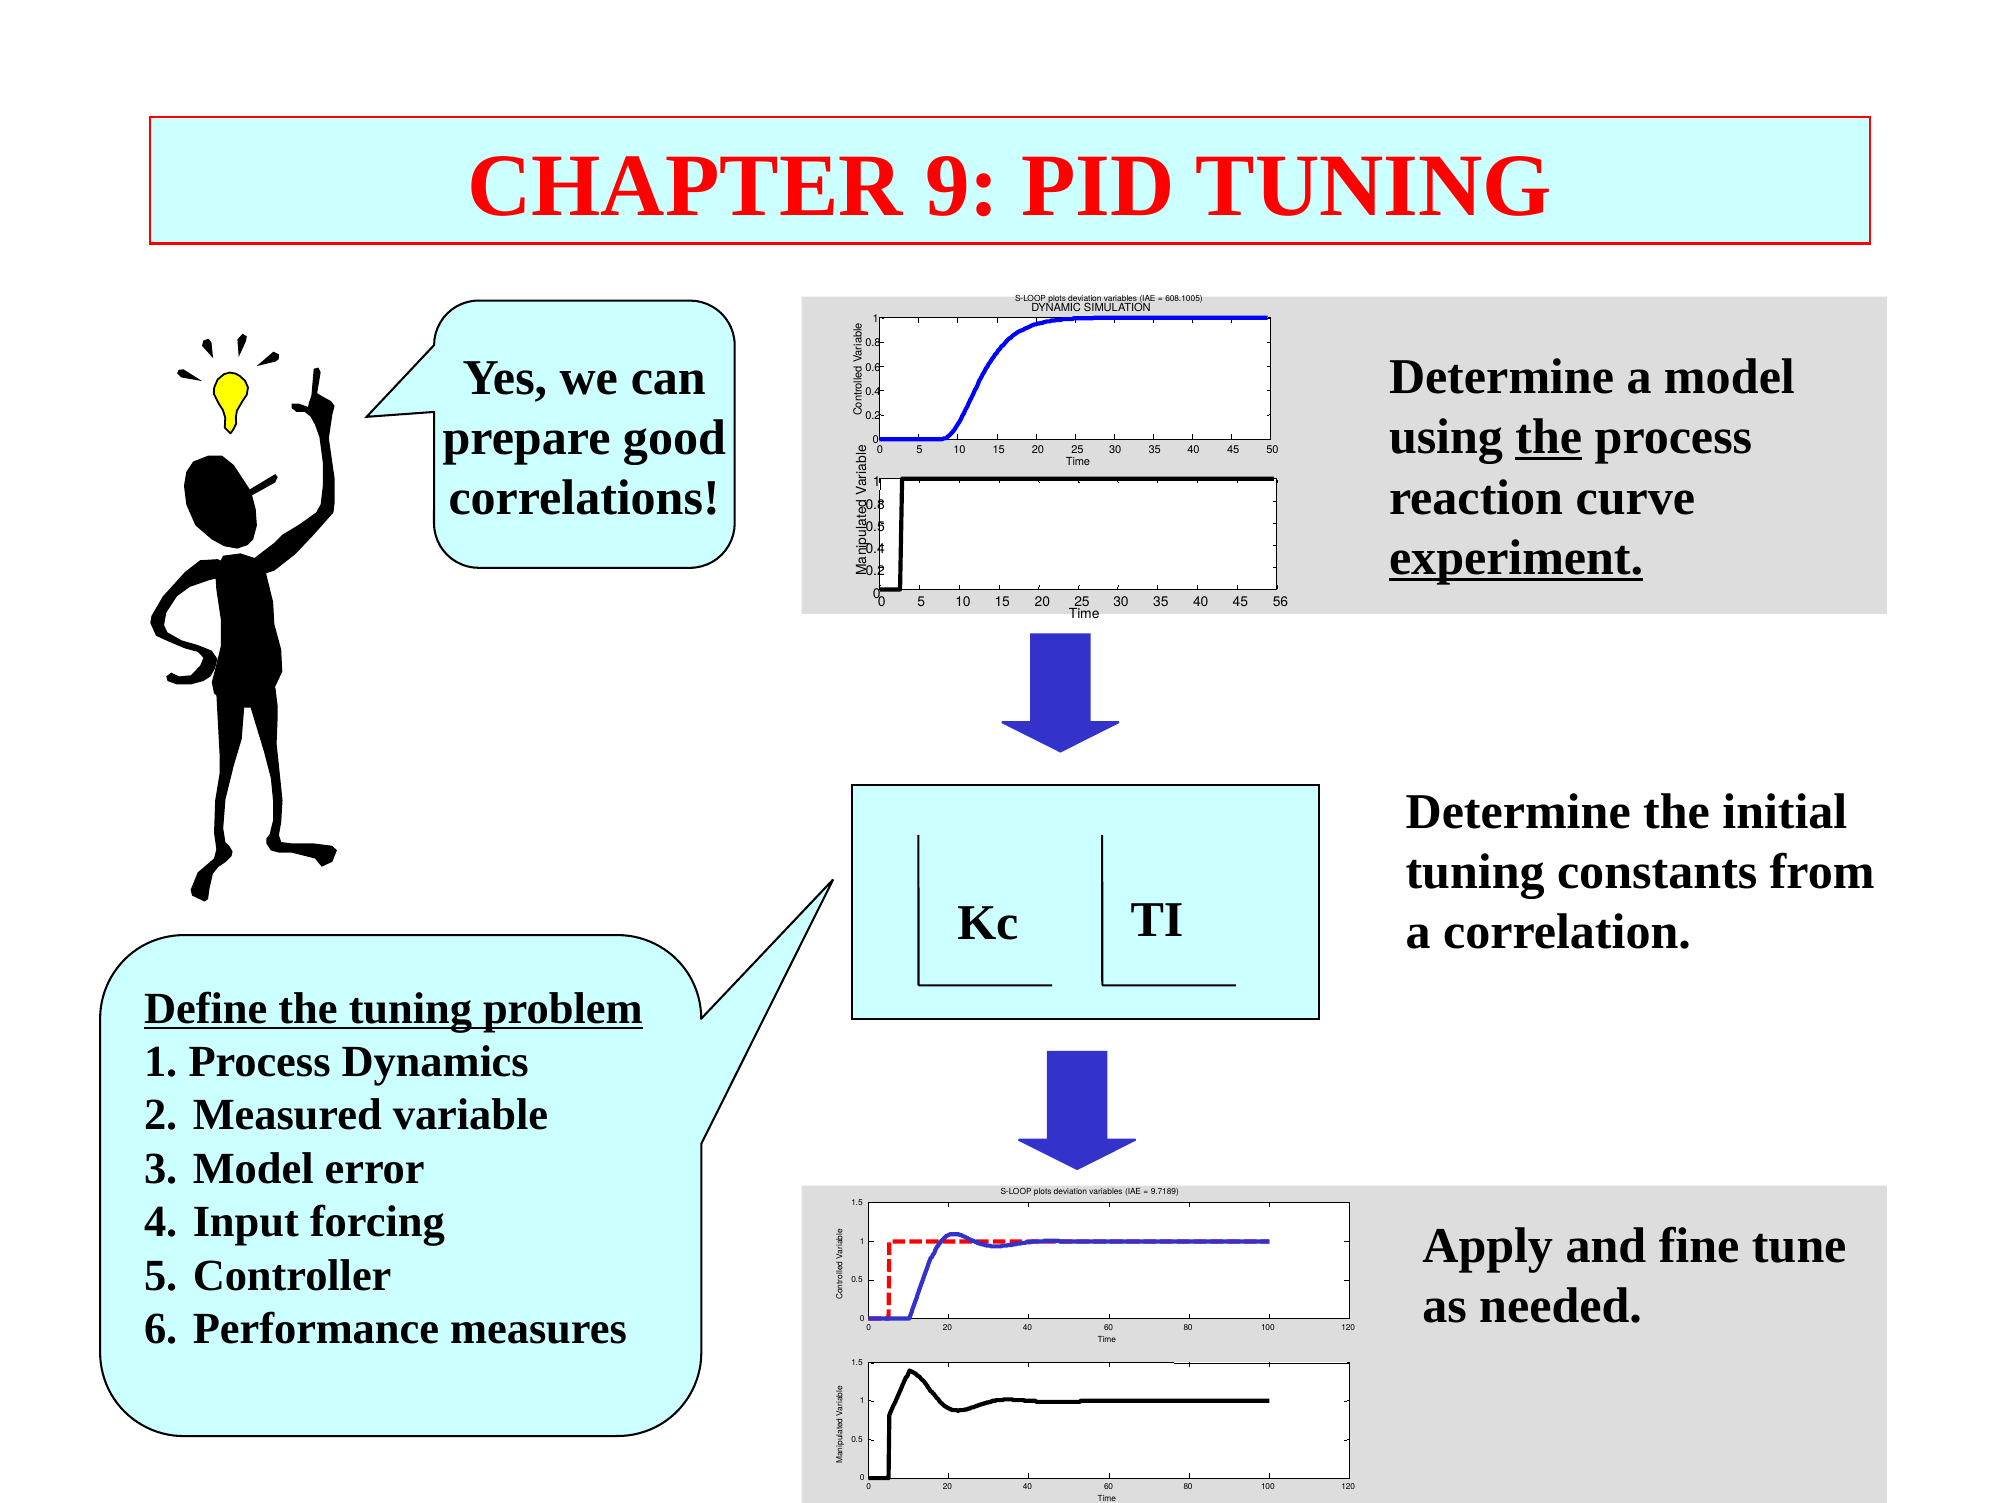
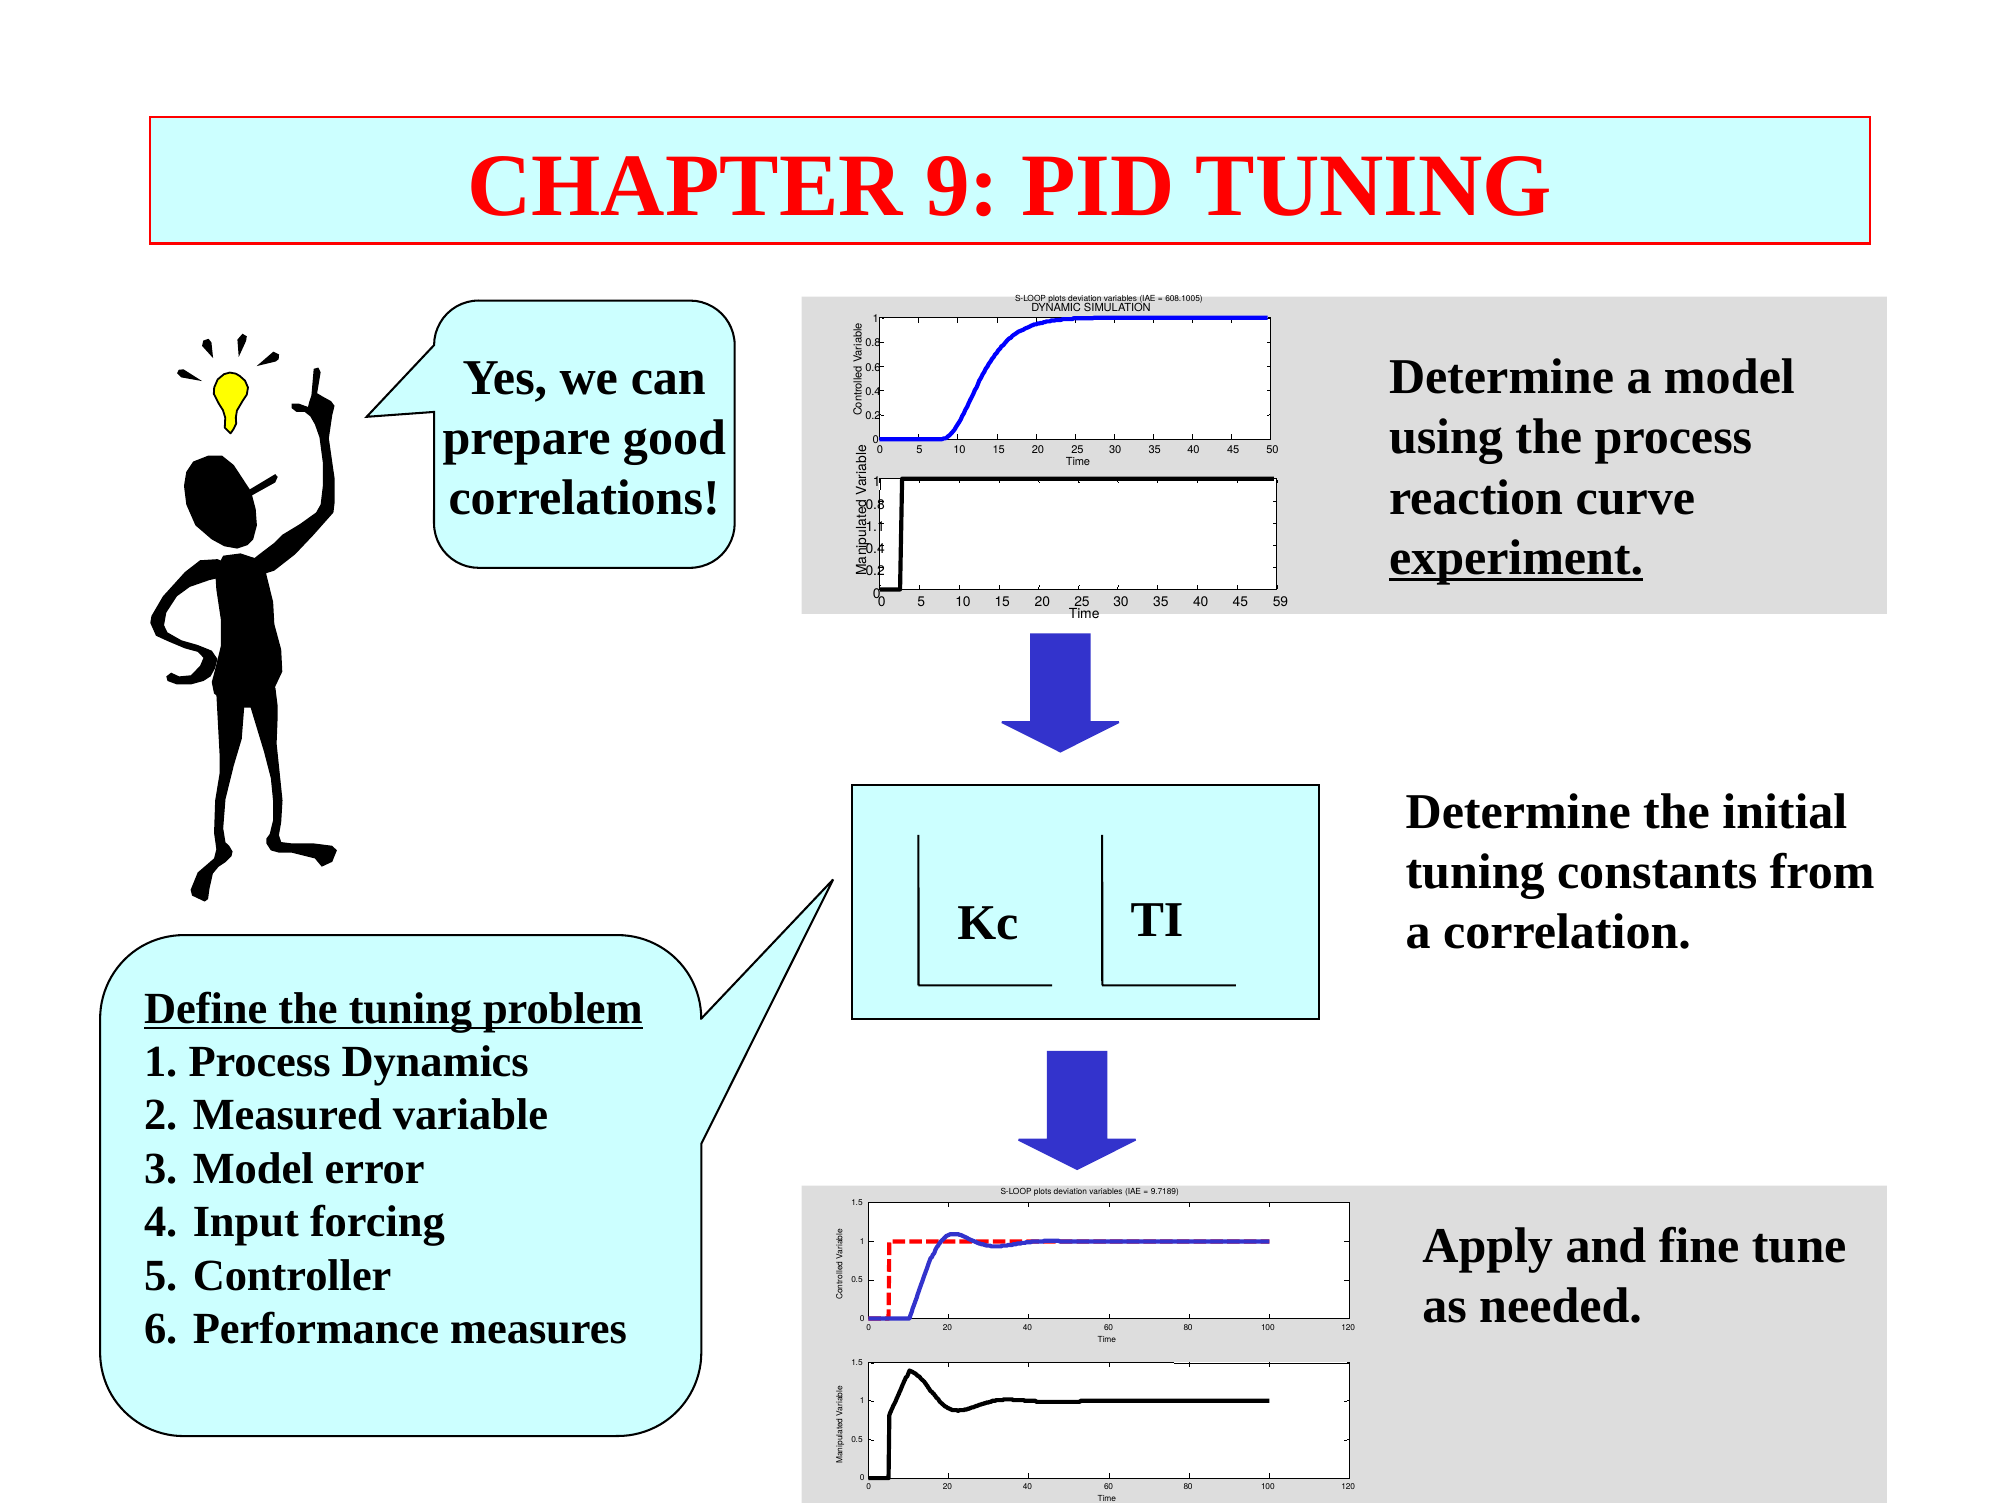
the at (1549, 437) underline: present -> none
0.5 at (875, 527): 0.5 -> 1.1
56: 56 -> 59
